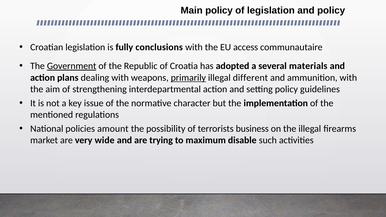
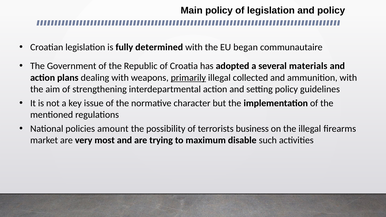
conclusions: conclusions -> determined
access: access -> began
Government underline: present -> none
different: different -> collected
wide: wide -> most
